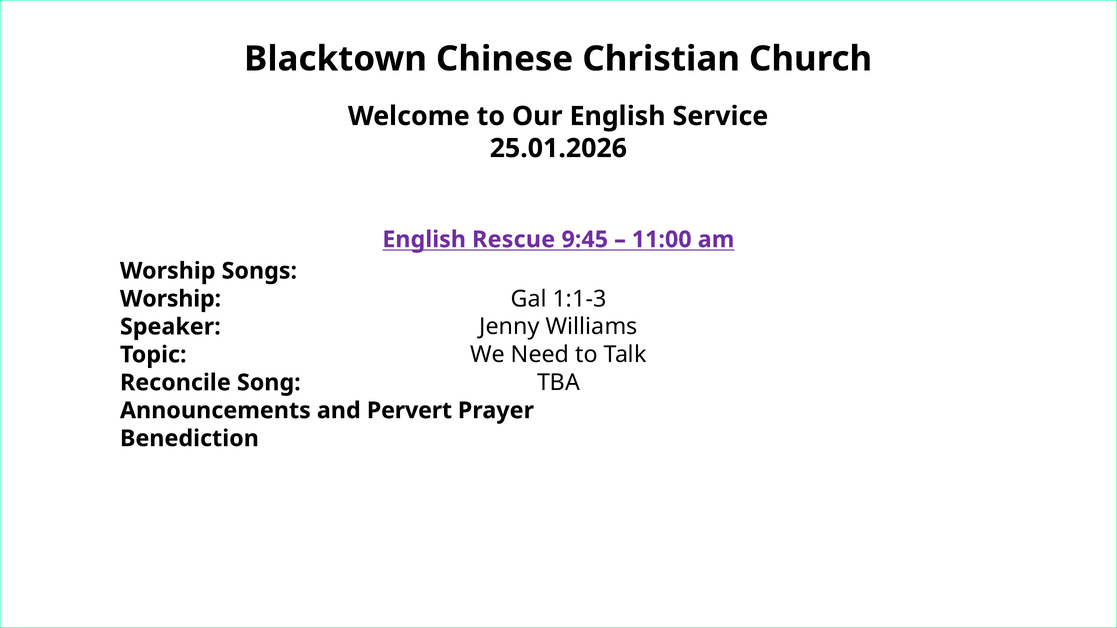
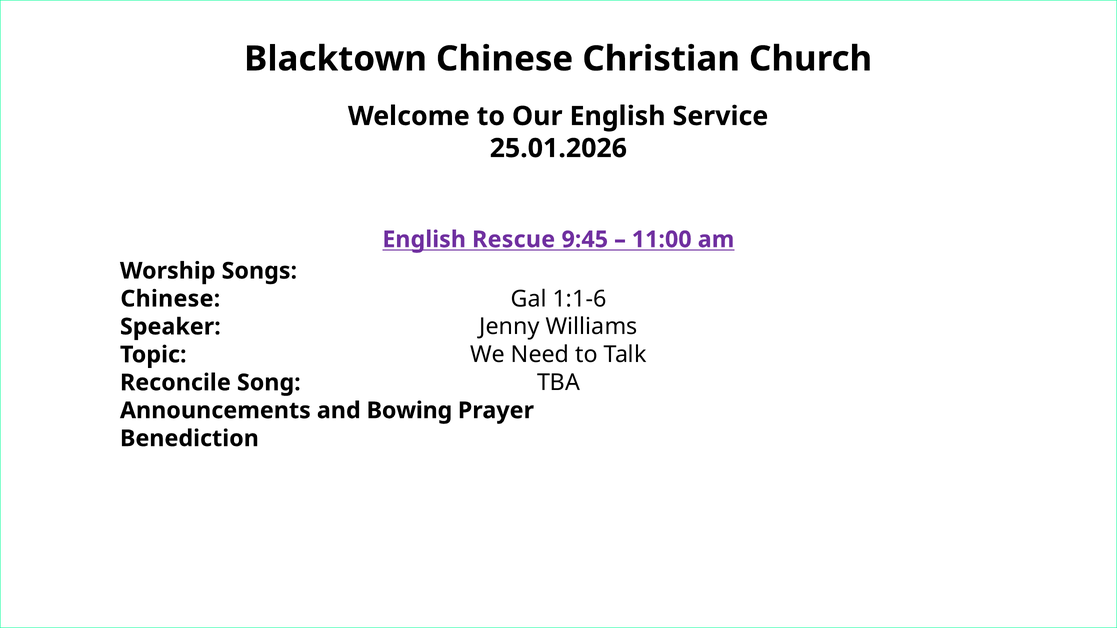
1:1-3: 1:1-3 -> 1:1-6
Worship at (171, 299): Worship -> Chinese
Pervert: Pervert -> Bowing
